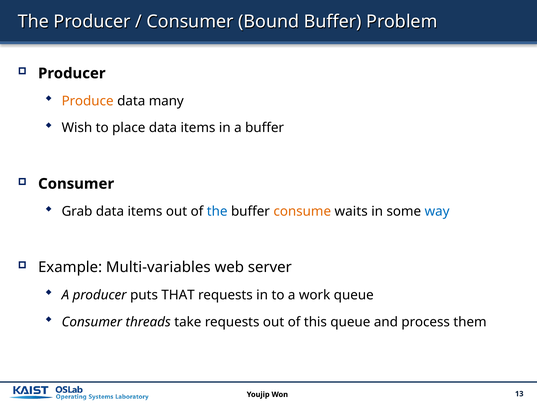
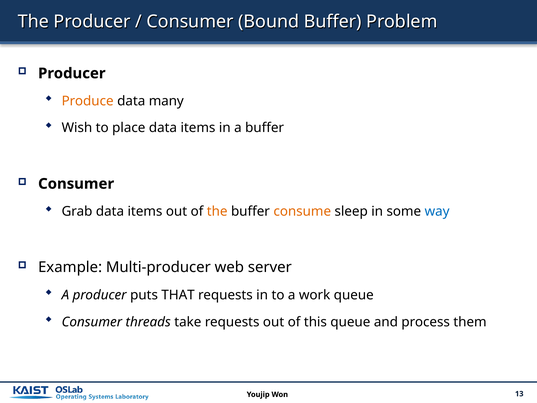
the at (217, 211) colour: blue -> orange
waits: waits -> sleep
Multi-variables: Multi-variables -> Multi-producer
